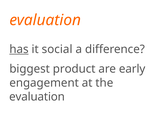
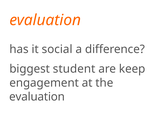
has underline: present -> none
product: product -> student
early: early -> keep
